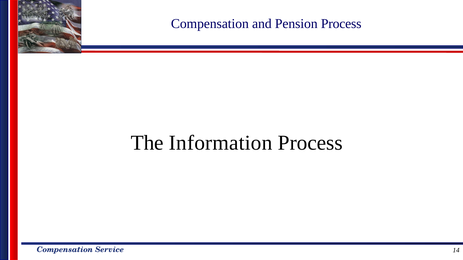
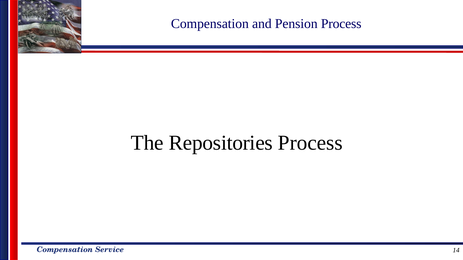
Information: Information -> Repositories
